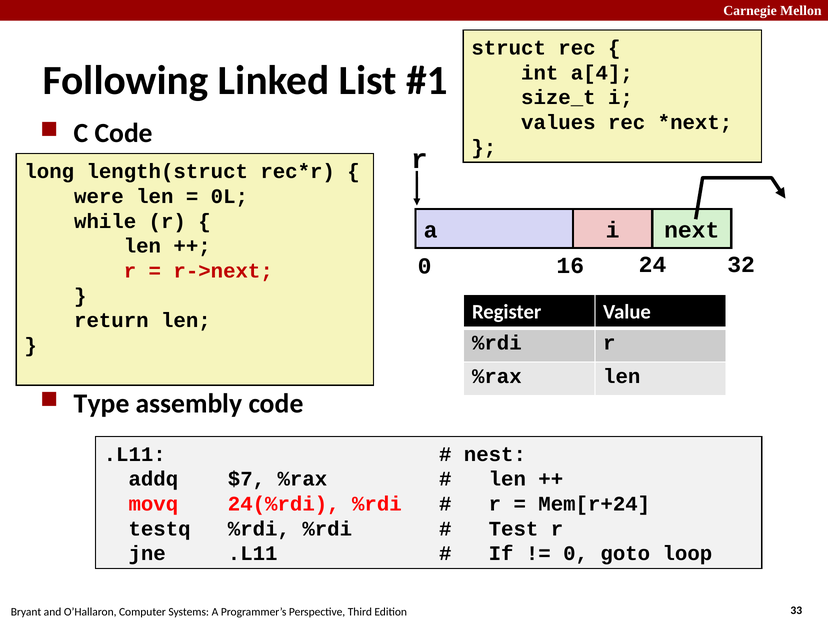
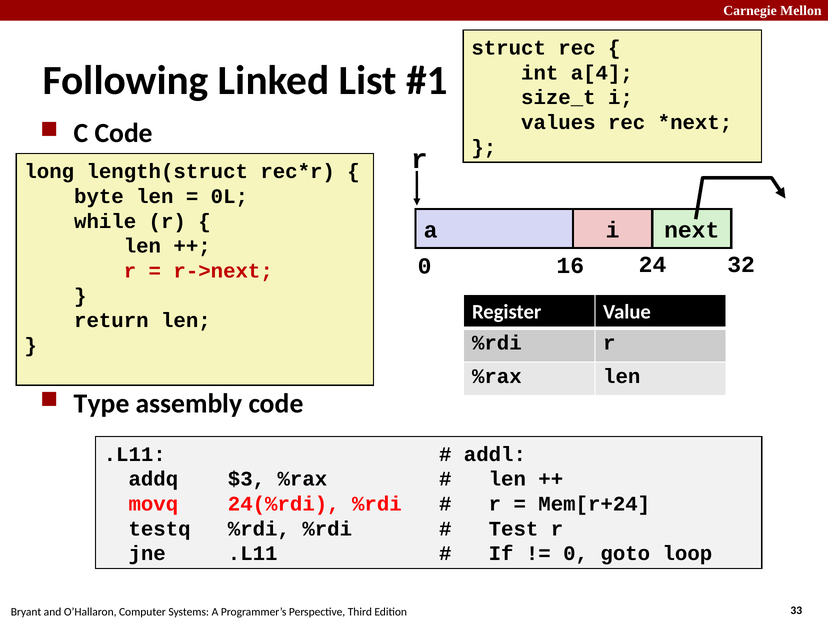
were: were -> byte
nest: nest -> addl
$7: $7 -> $3
